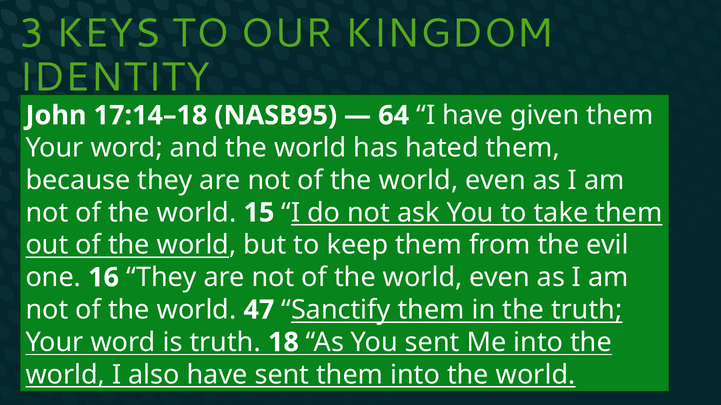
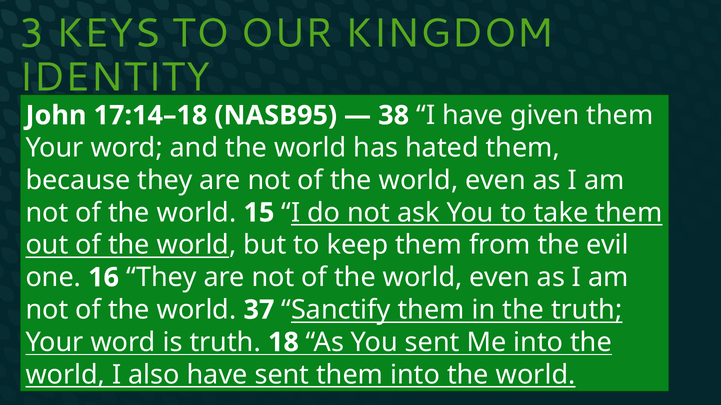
64: 64 -> 38
47: 47 -> 37
